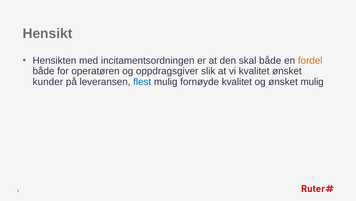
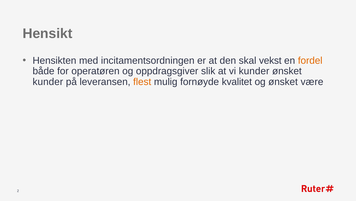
skal både: både -> vekst
vi kvalitet: kvalitet -> kunder
flest colour: blue -> orange
ønsket mulig: mulig -> være
